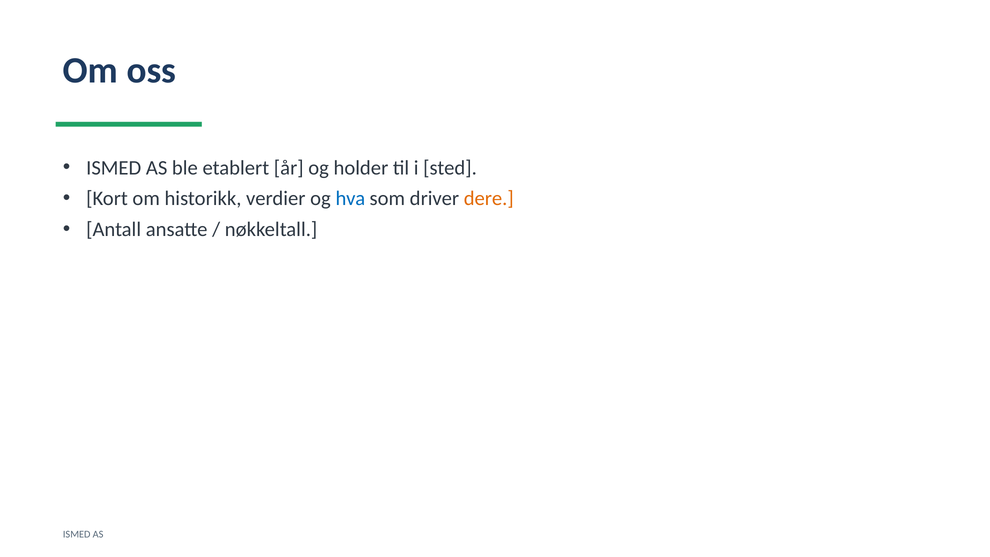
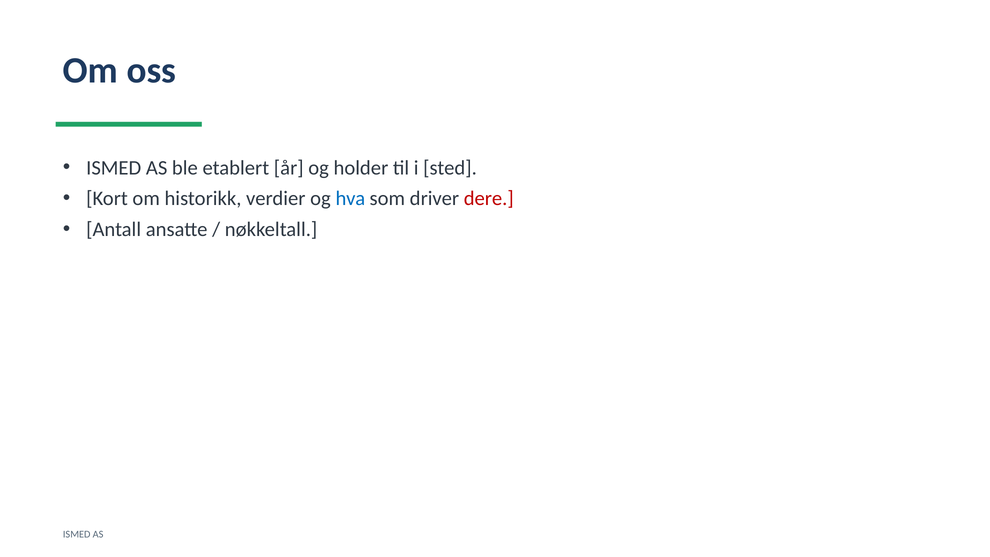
dere colour: orange -> red
